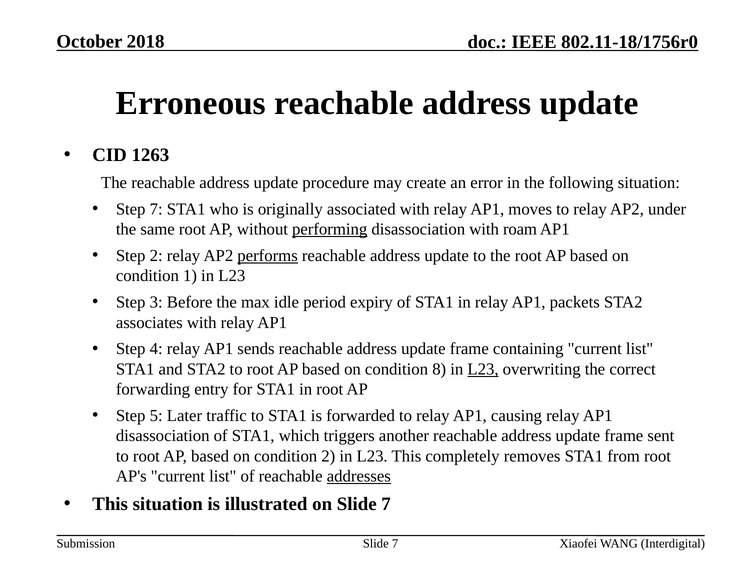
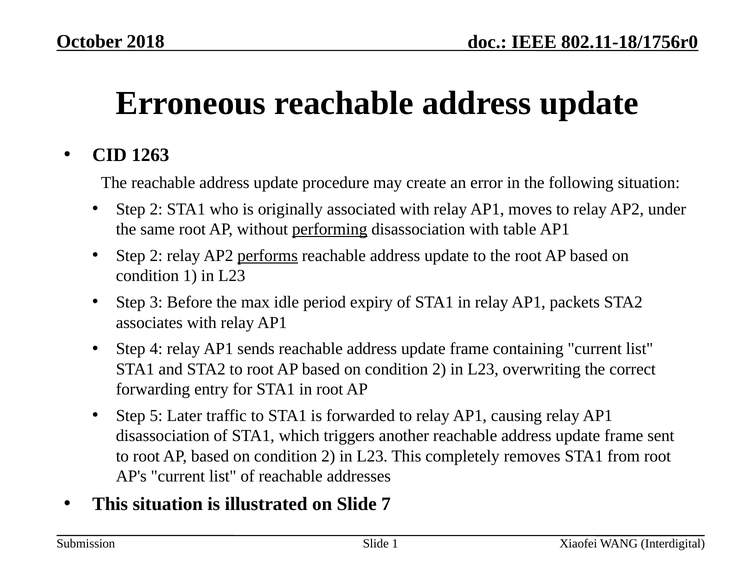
7 at (156, 209): 7 -> 2
roam: roam -> table
8 at (439, 369): 8 -> 2
L23 at (483, 369) underline: present -> none
addresses underline: present -> none
7 at (395, 543): 7 -> 1
